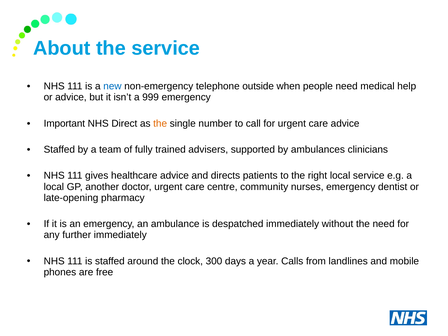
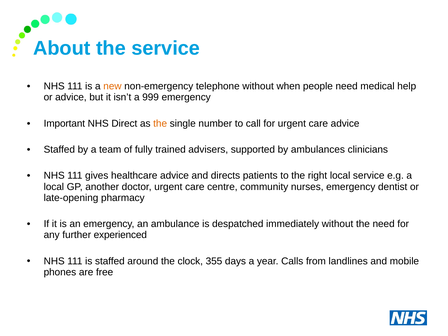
new colour: blue -> orange
telephone outside: outside -> without
further immediately: immediately -> experienced
300: 300 -> 355
